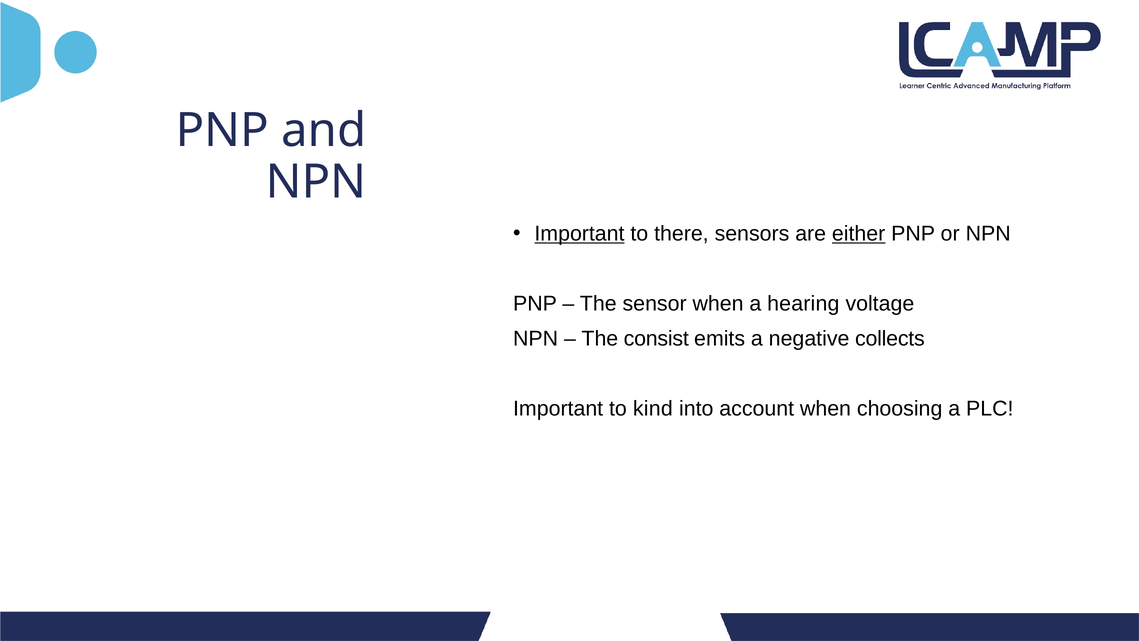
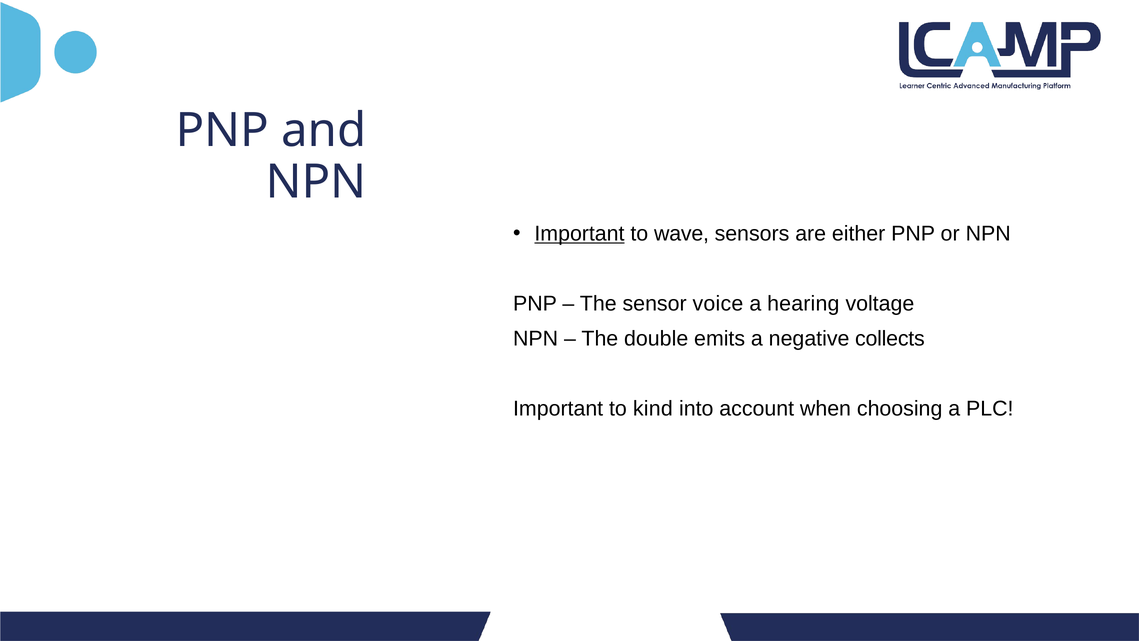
there: there -> wave
either underline: present -> none
sensor when: when -> voice
consist: consist -> double
